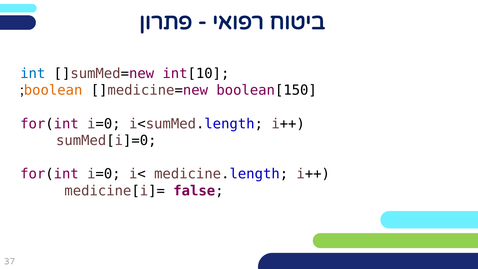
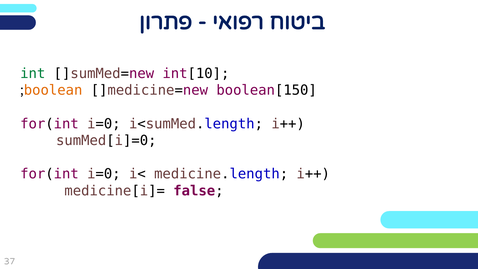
int colour: blue -> green
